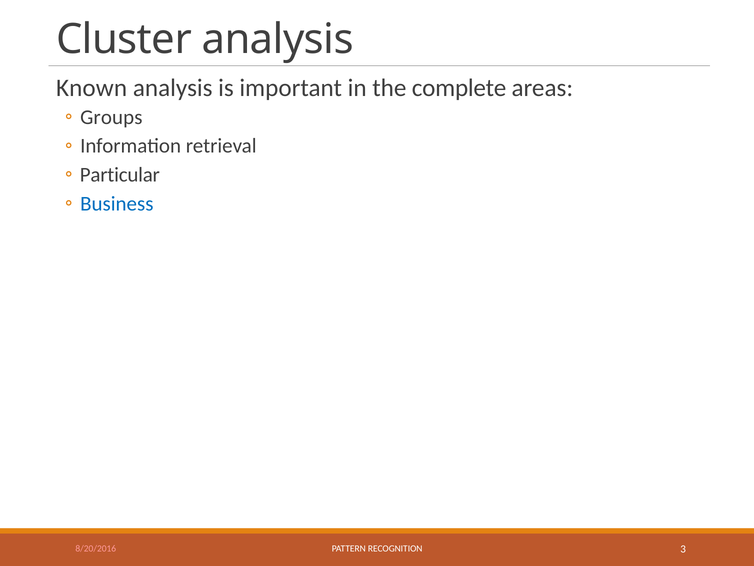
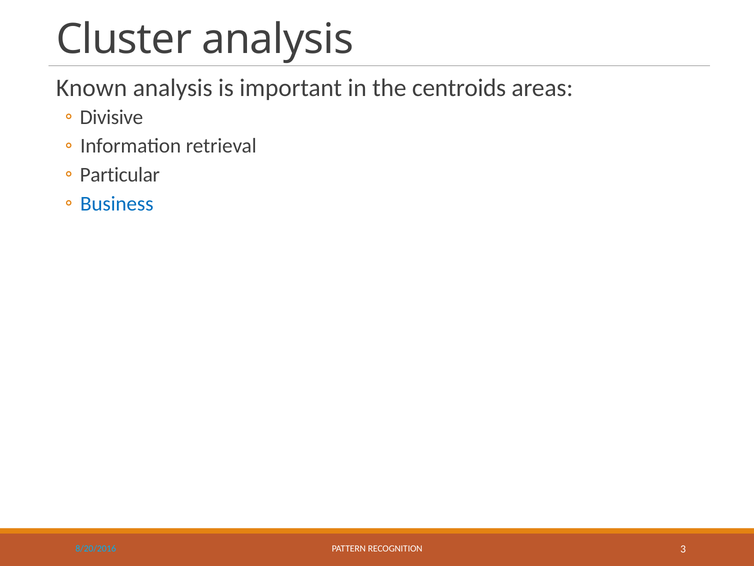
complete: complete -> centroids
Groups: Groups -> Divisive
8/20/2016 colour: pink -> light blue
